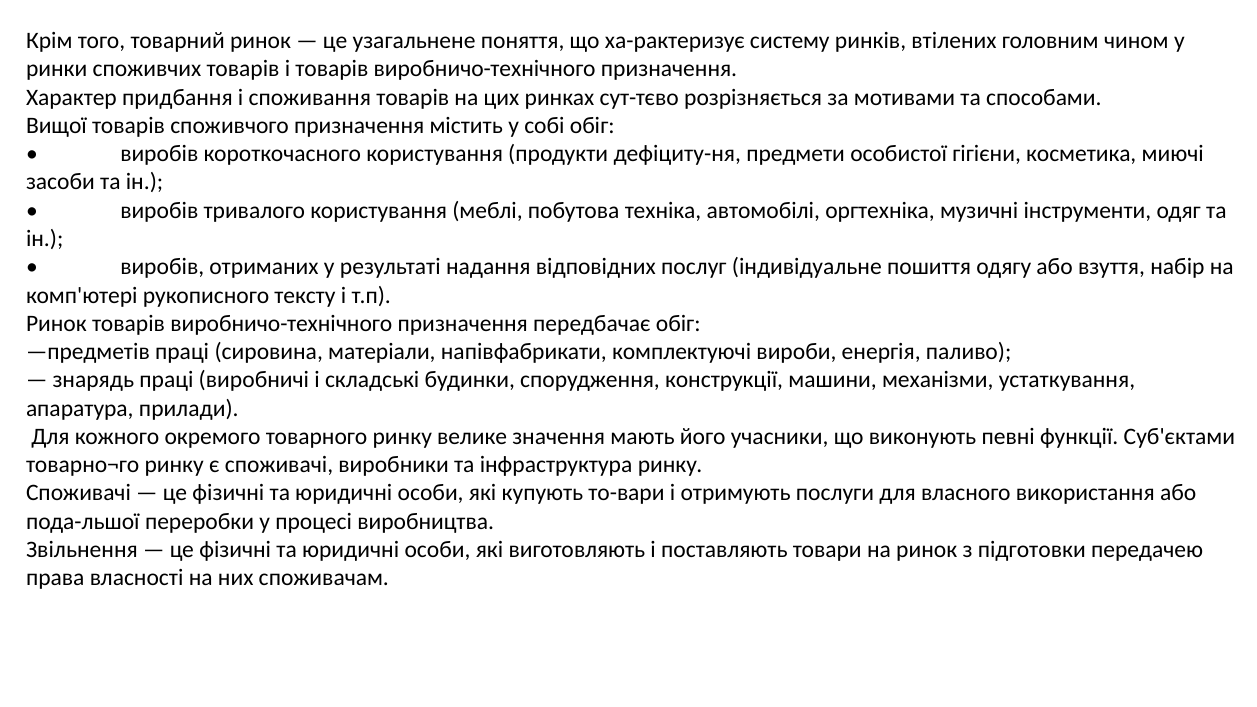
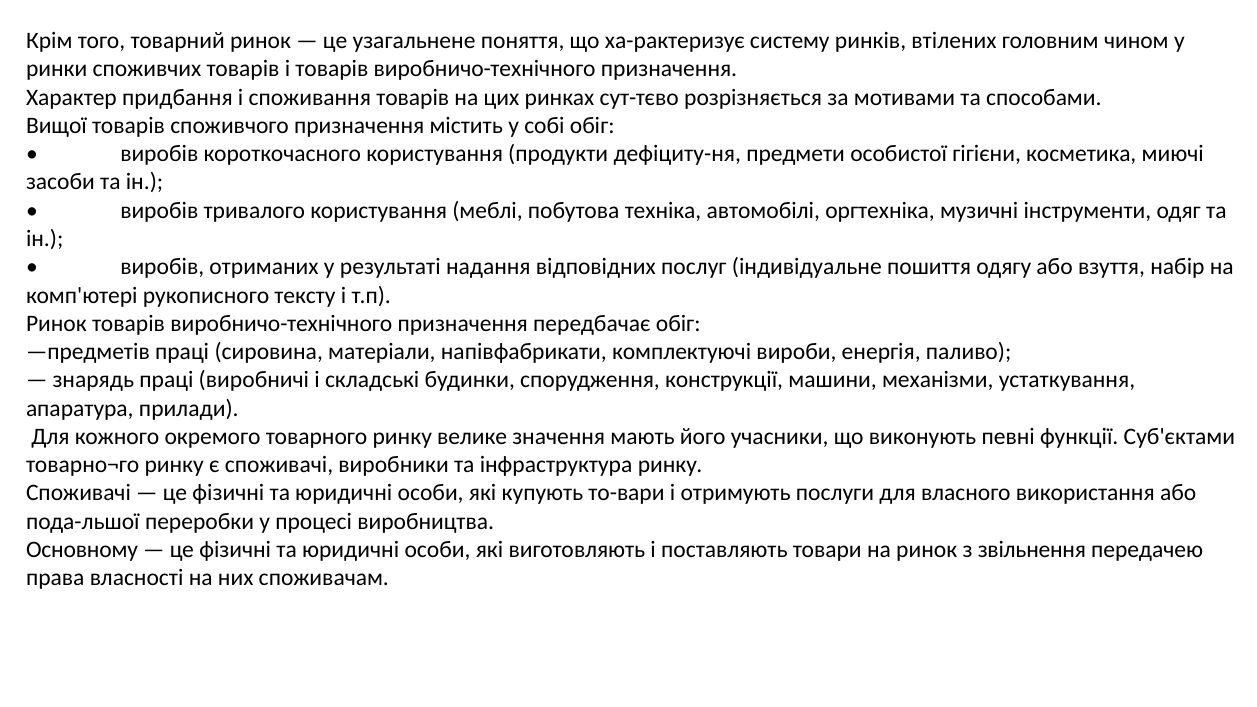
Звільнення: Звільнення -> Основному
підготовки: підготовки -> звільнення
